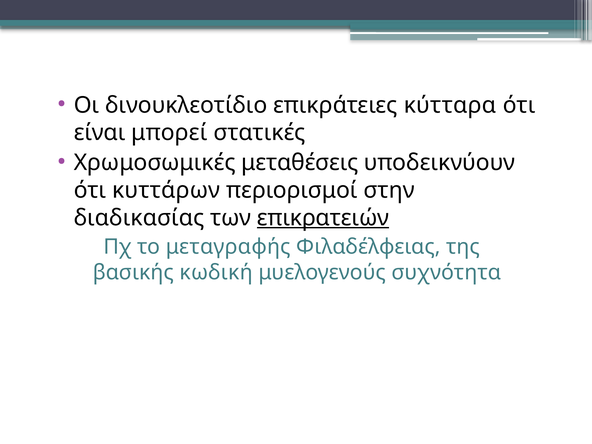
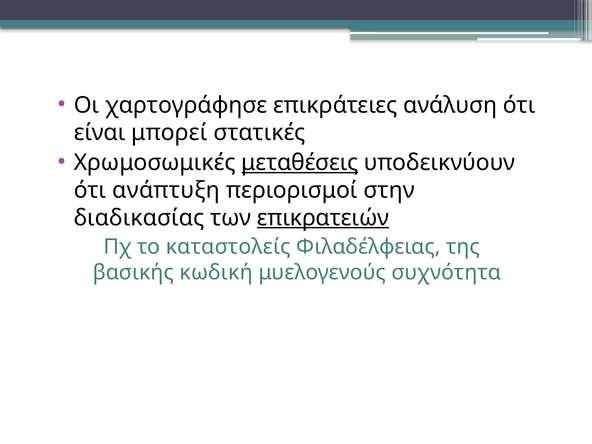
δινουκλεοτίδιο: δινουκλεοτίδιο -> χαρτογράφησε
κύτταρα: κύτταρα -> ανάλυση
μεταθέσεις underline: none -> present
κυττάρων: κυττάρων -> ανάπτυξη
μεταγραφής: μεταγραφής -> καταστολείς
